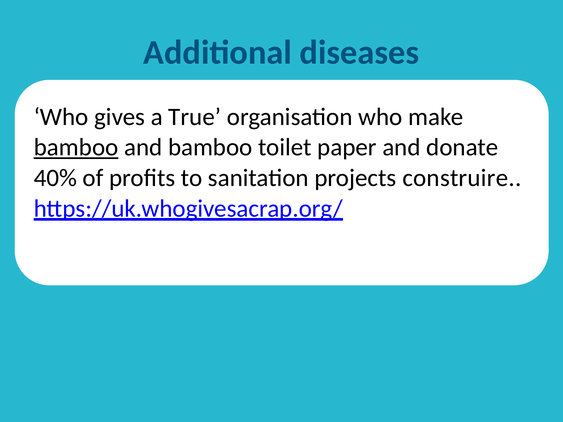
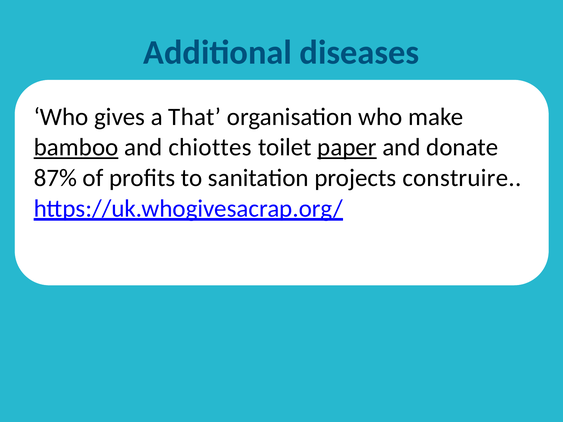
True: True -> That
and bamboo: bamboo -> chiottes
paper underline: none -> present
40%: 40% -> 87%
